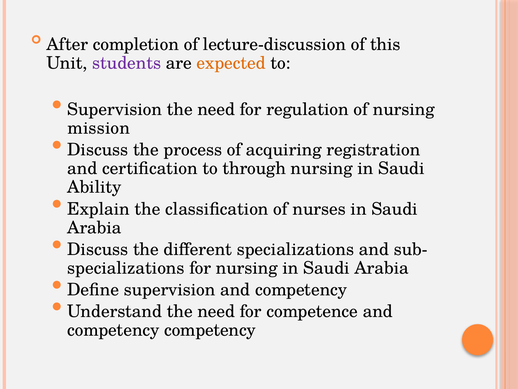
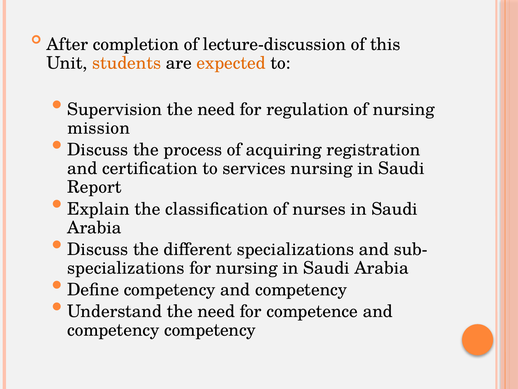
students colour: purple -> orange
through: through -> services
Ability: Ability -> Report
Define supervision: supervision -> competency
